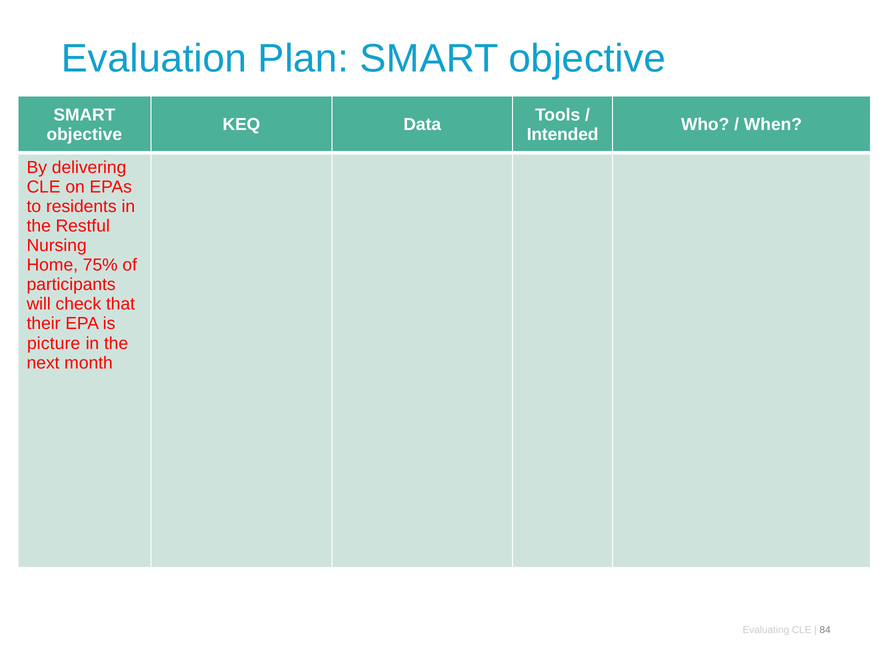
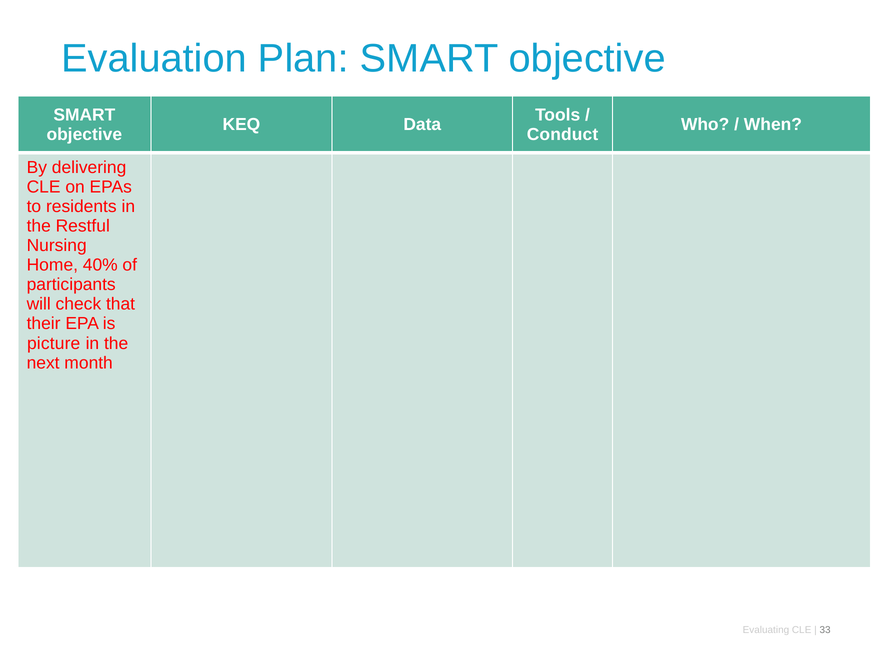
Intended: Intended -> Conduct
75%: 75% -> 40%
84: 84 -> 33
